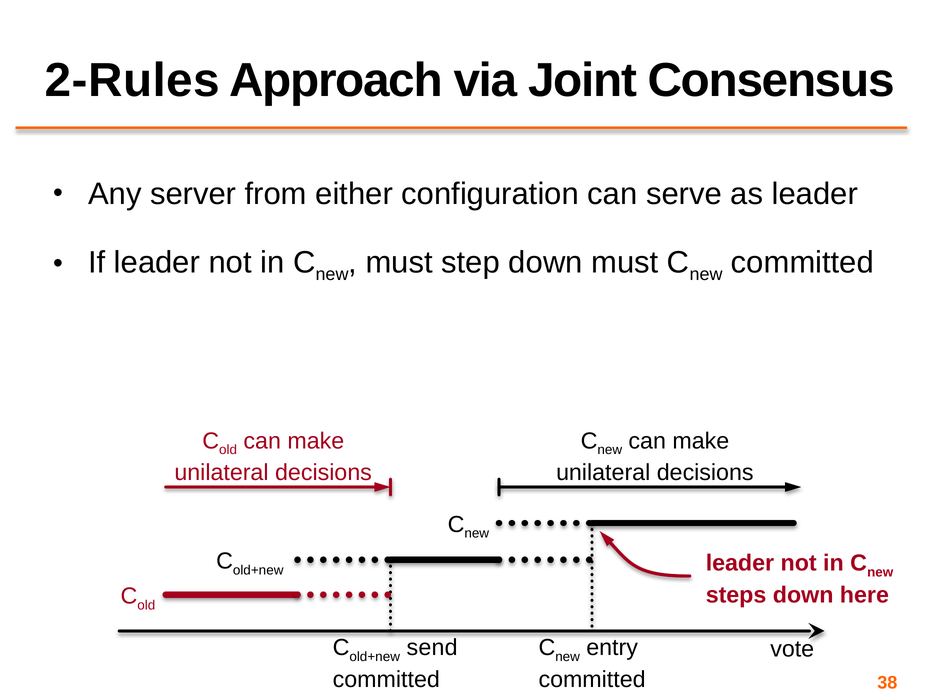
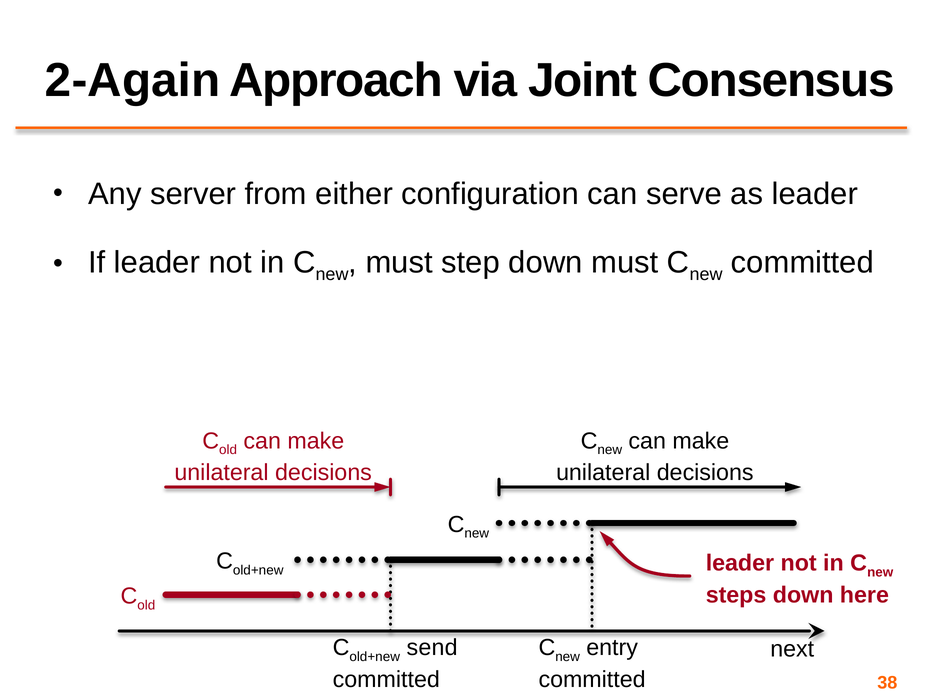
2-Rules: 2-Rules -> 2-Again
vote: vote -> next
